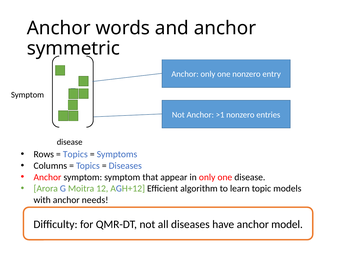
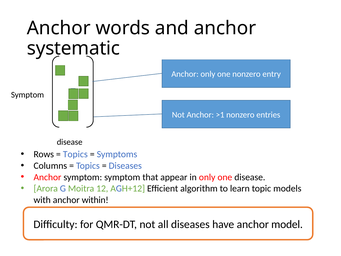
symmetric: symmetric -> systematic
needs: needs -> within
